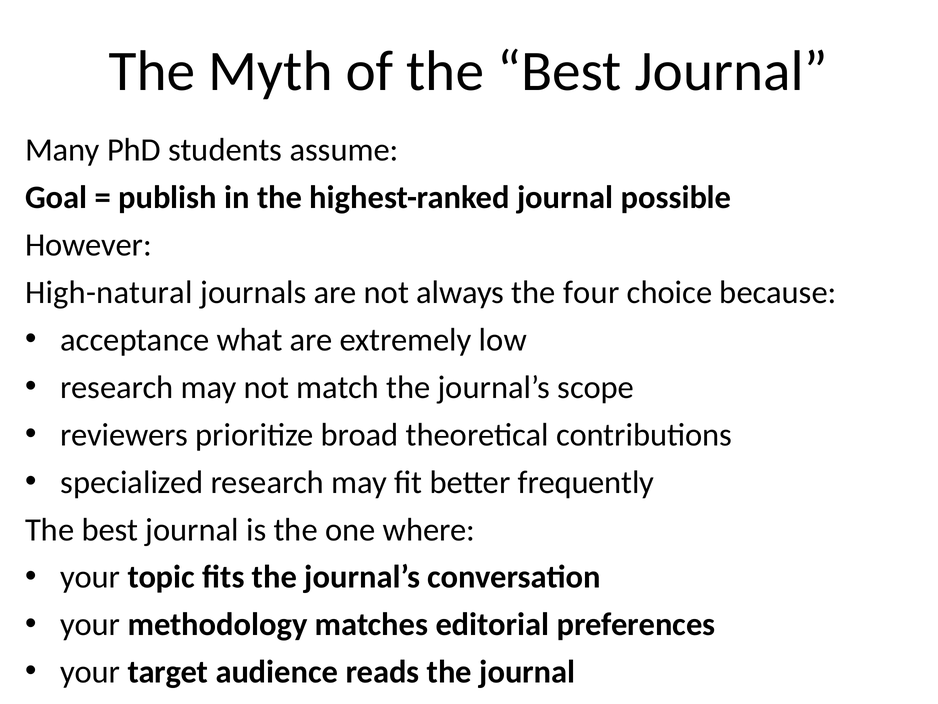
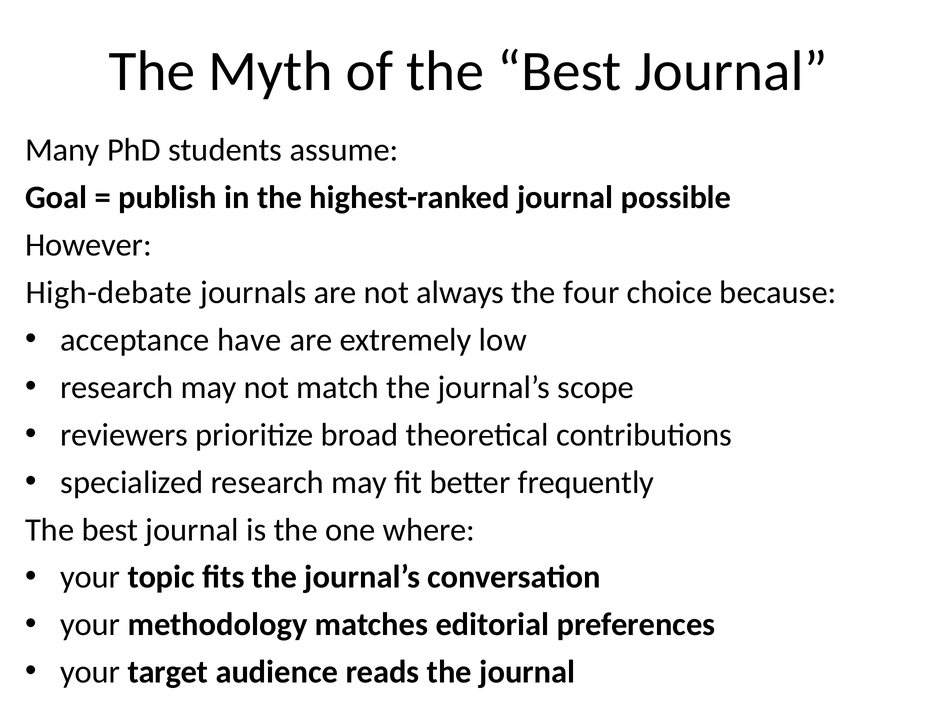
High-natural: High-natural -> High-debate
what: what -> have
